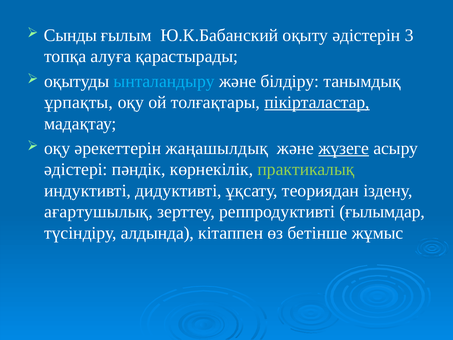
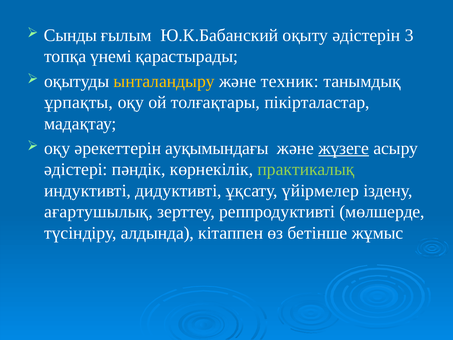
алуға: алуға -> үнемі
ынталандыру colour: light blue -> yellow
білдіру: білдіру -> техник
пікірталастар underline: present -> none
жаңашылдық: жаңашылдық -> ауқымындағы
теориядан: теориядан -> үйірмелер
ғылымдар: ғылымдар -> мөлшерде
